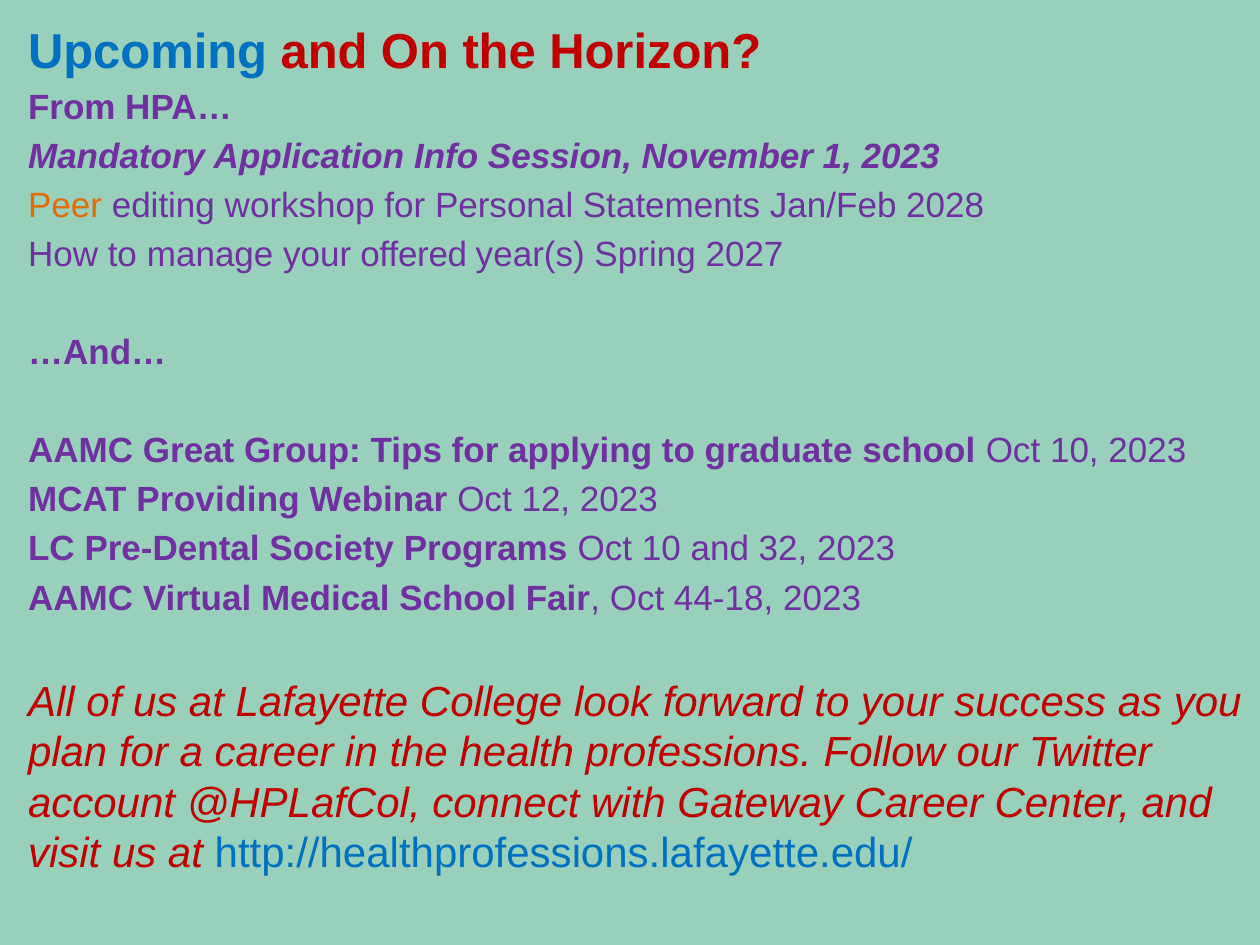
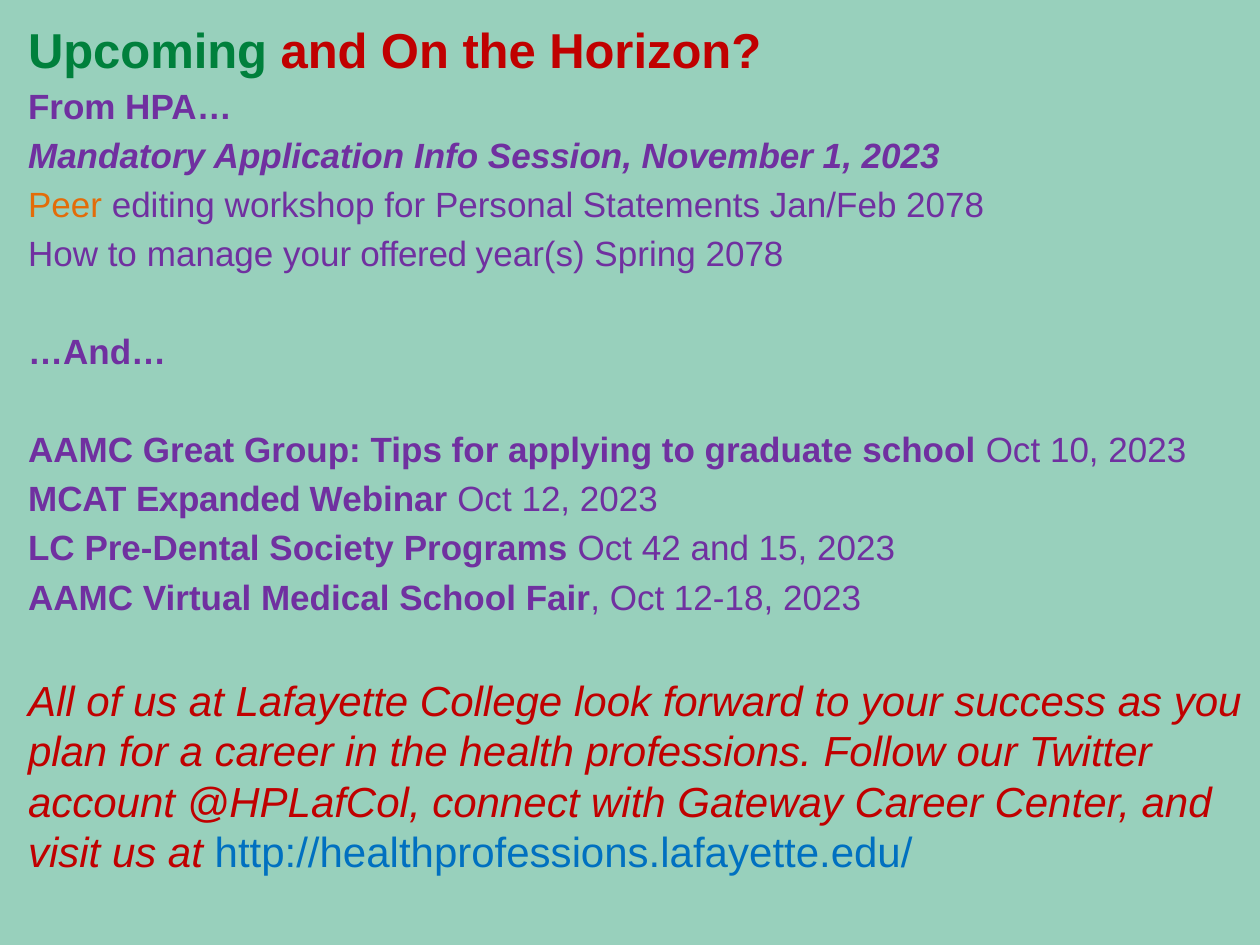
Upcoming colour: blue -> green
Jan/Feb 2028: 2028 -> 2078
Spring 2027: 2027 -> 2078
Providing: Providing -> Expanded
Programs Oct 10: 10 -> 42
32: 32 -> 15
44-18: 44-18 -> 12-18
